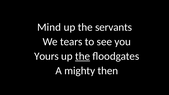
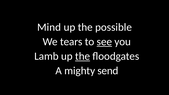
servants: servants -> possible
see underline: none -> present
Yours: Yours -> Lamb
then: then -> send
